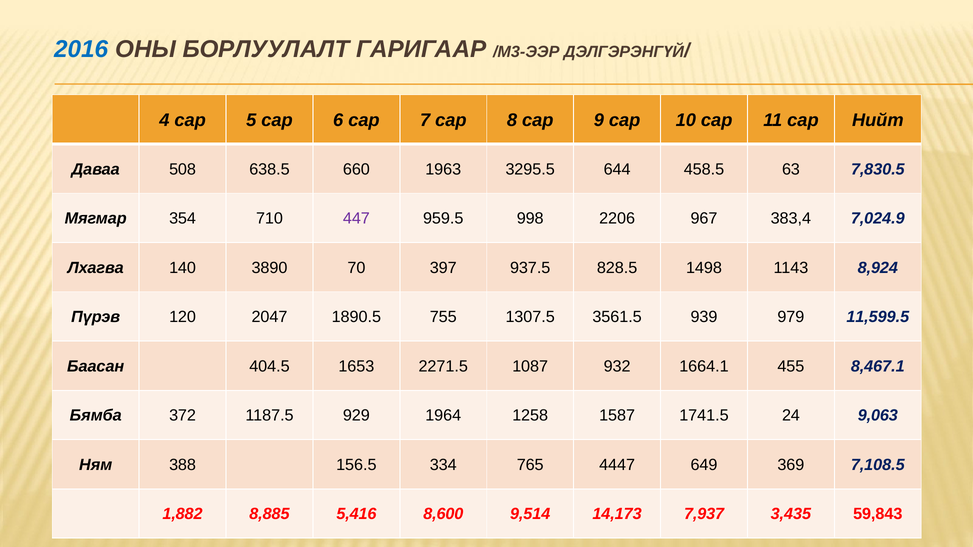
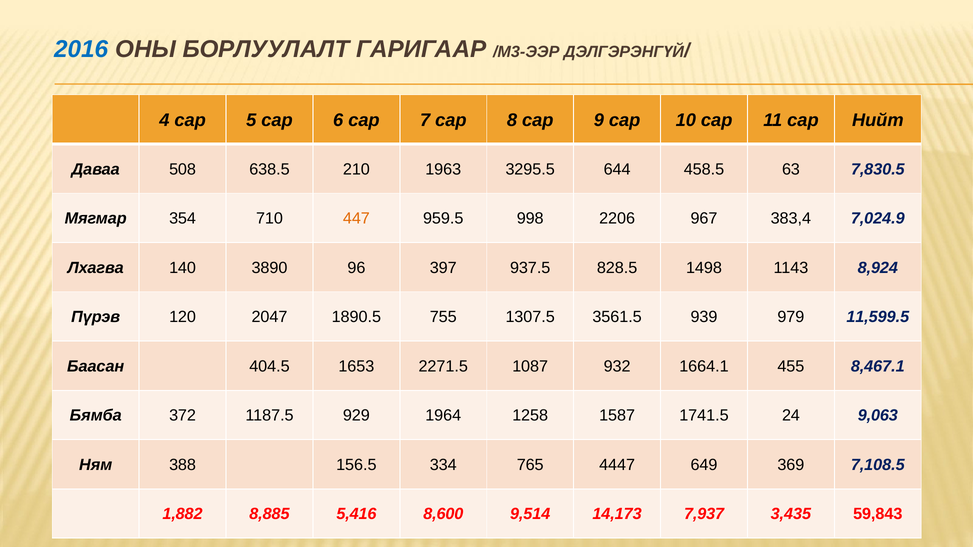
660: 660 -> 210
447 colour: purple -> orange
70: 70 -> 96
